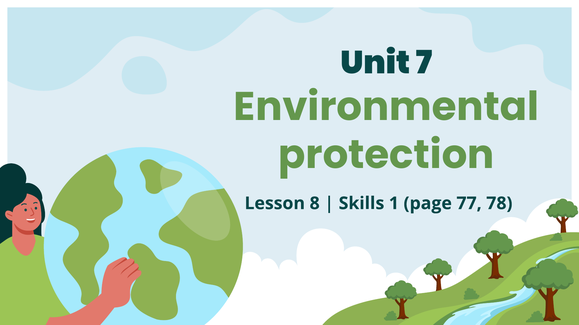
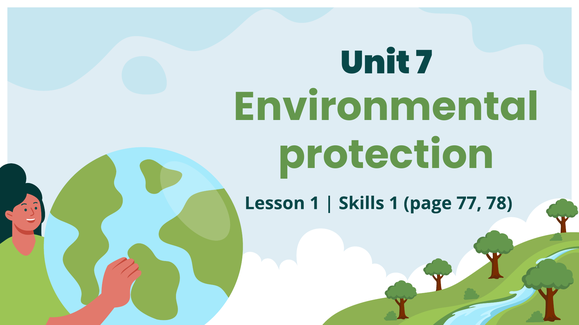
Lesson 8: 8 -> 1
